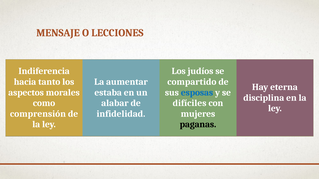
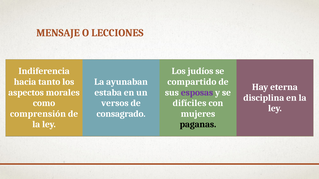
aumentar: aumentar -> ayunaban
esposas colour: blue -> purple
alabar: alabar -> versos
infidelidad: infidelidad -> consagrado
